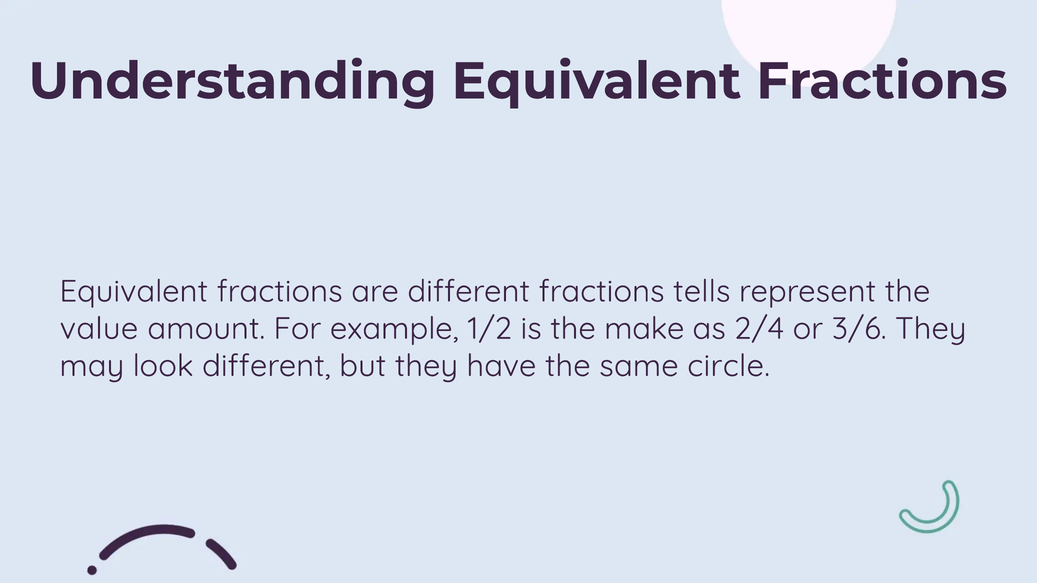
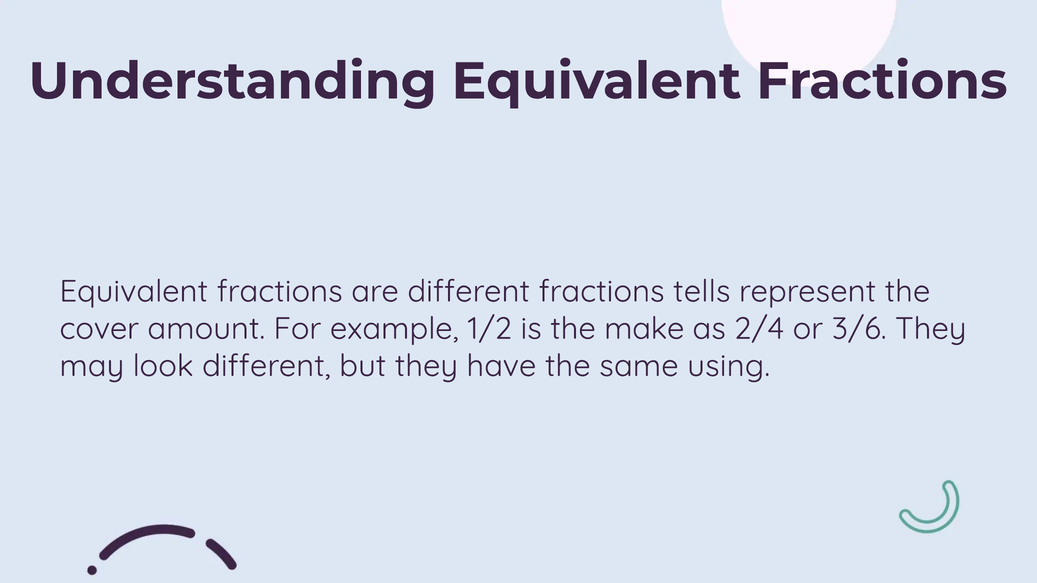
value: value -> cover
circle: circle -> using
